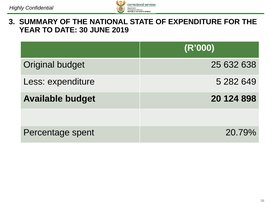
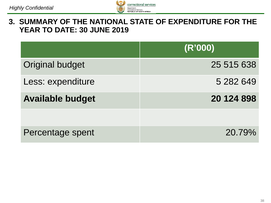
632: 632 -> 515
